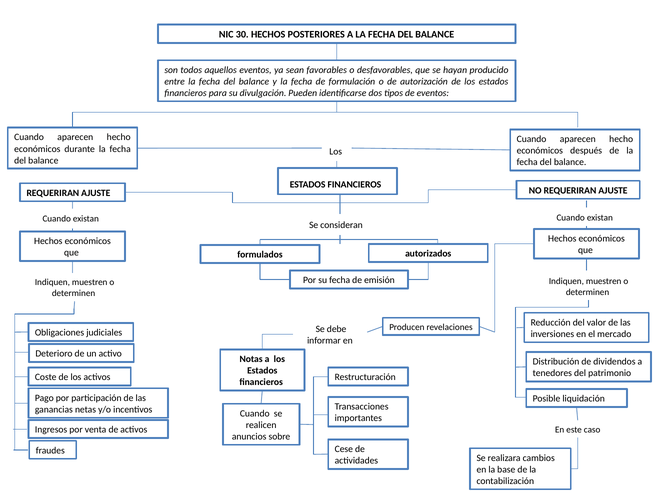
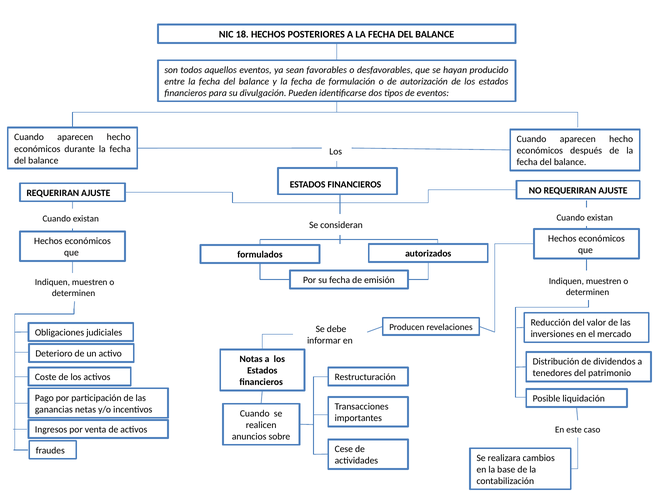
30: 30 -> 18
